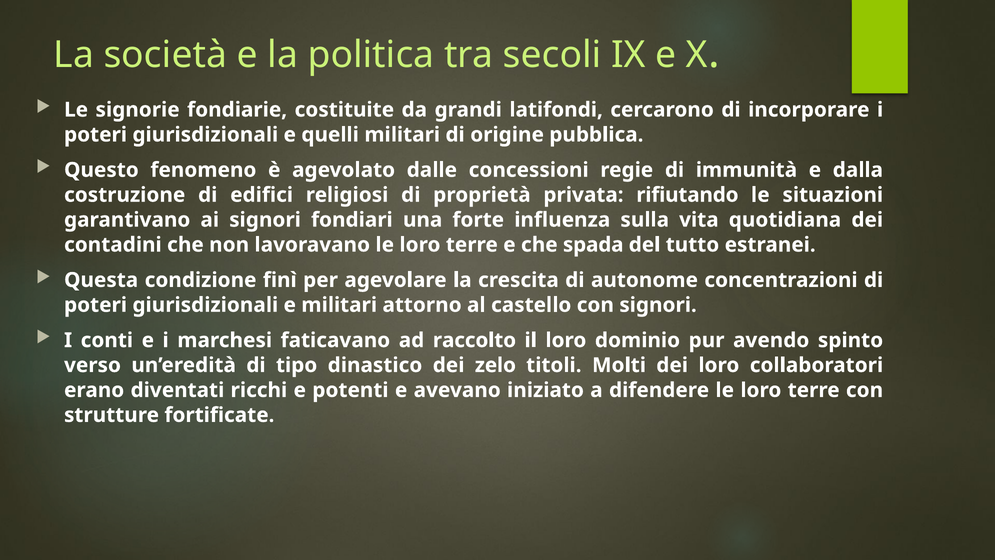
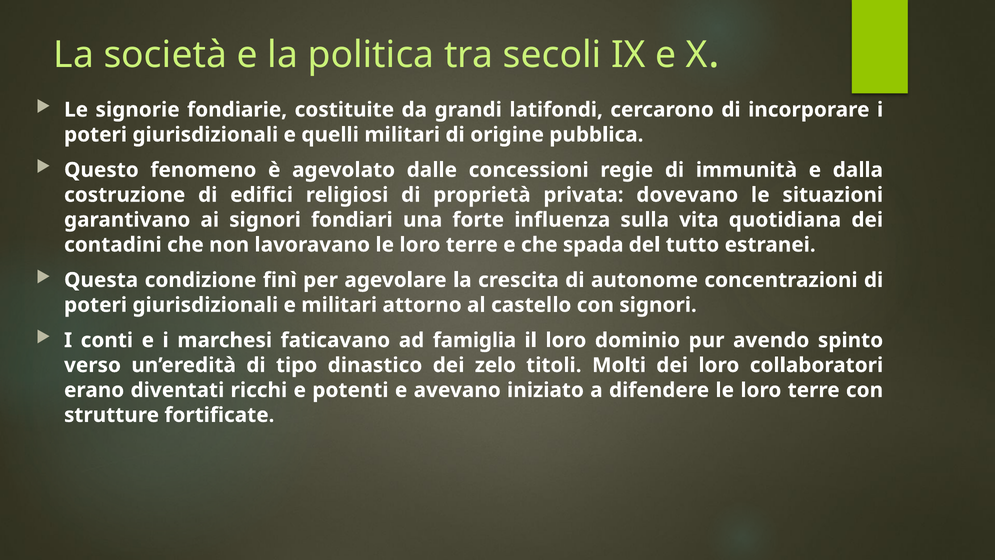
rifiutando: rifiutando -> dovevano
raccolto: raccolto -> famiglia
